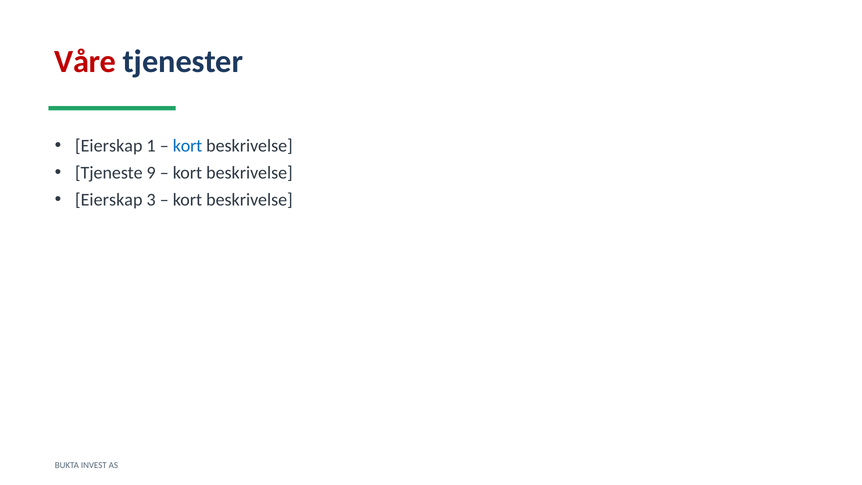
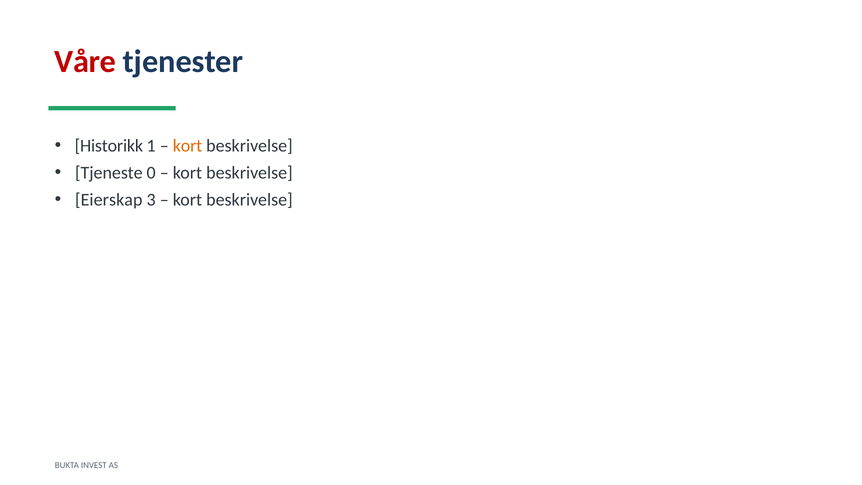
Eierskap at (109, 146): Eierskap -> Historikk
kort at (188, 146) colour: blue -> orange
9: 9 -> 0
